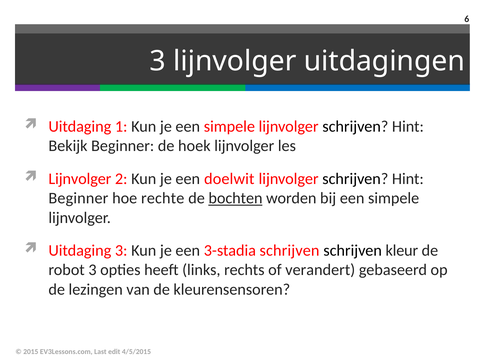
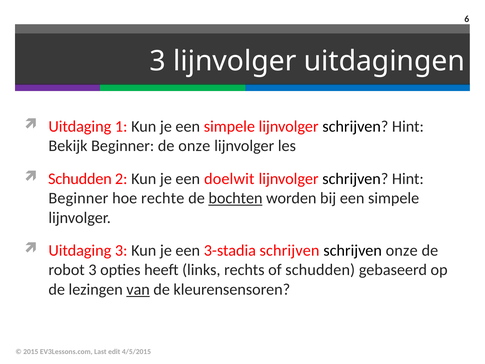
de hoek: hoek -> onze
Lijnvolger at (80, 179): Lijnvolger -> Schudden
schrijven kleur: kleur -> onze
of verandert: verandert -> schudden
van underline: none -> present
